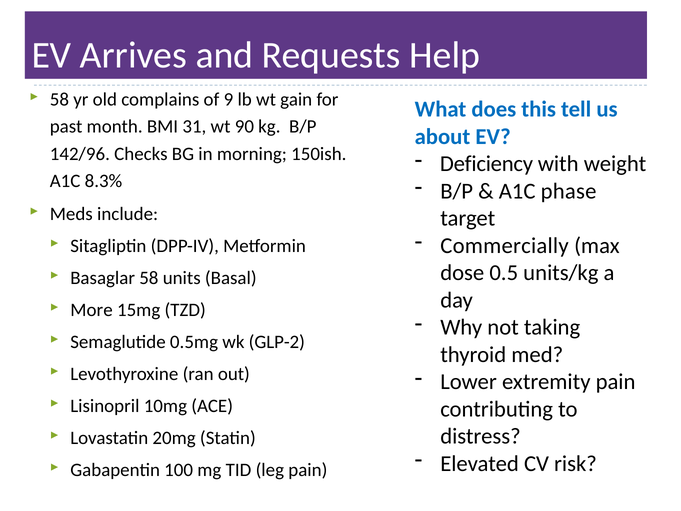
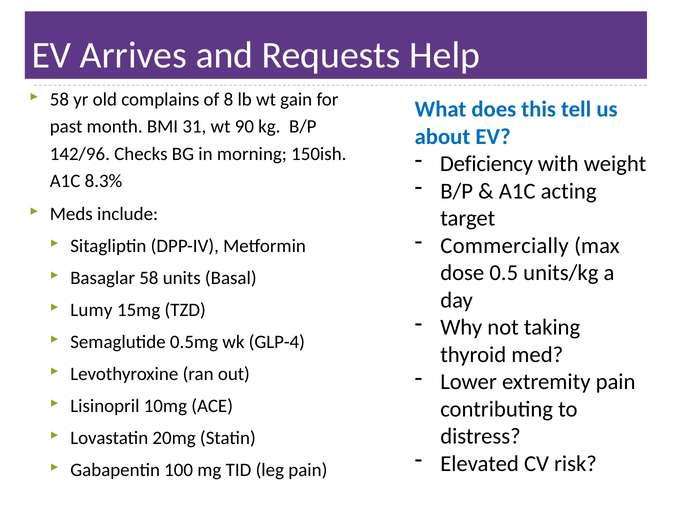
9: 9 -> 8
phase: phase -> acting
More: More -> Lumy
GLP-2: GLP-2 -> GLP-4
